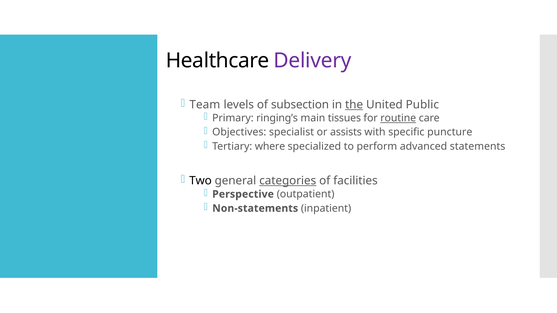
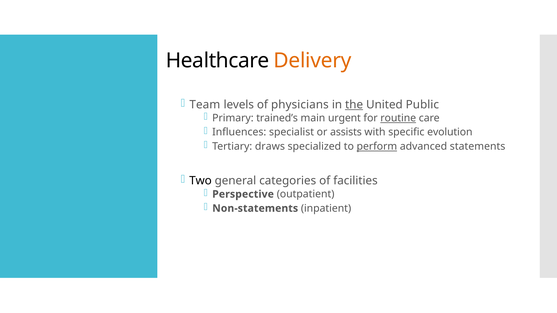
Delivery colour: purple -> orange
subsection: subsection -> physicians
ringing’s: ringing’s -> trained’s
tissues: tissues -> urgent
Objectives: Objectives -> Influences
puncture: puncture -> evolution
where: where -> draws
perform underline: none -> present
categories underline: present -> none
